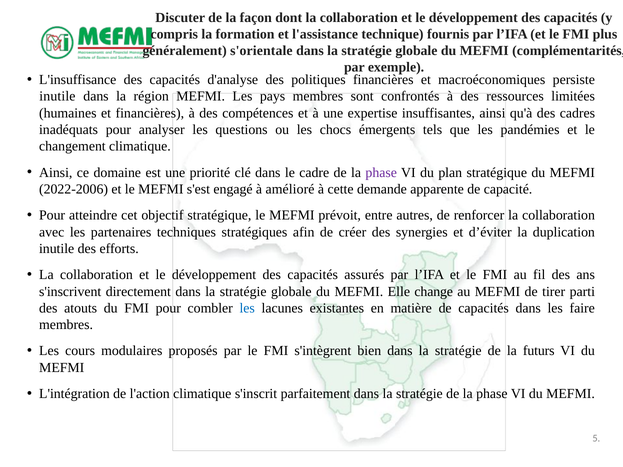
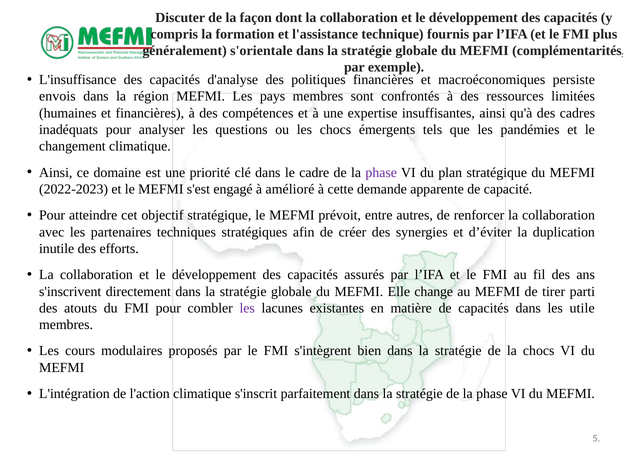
inutile at (57, 96): inutile -> envois
2022-2006: 2022-2006 -> 2022-2023
les at (247, 308) colour: blue -> purple
faire: faire -> utile
la futurs: futurs -> chocs
